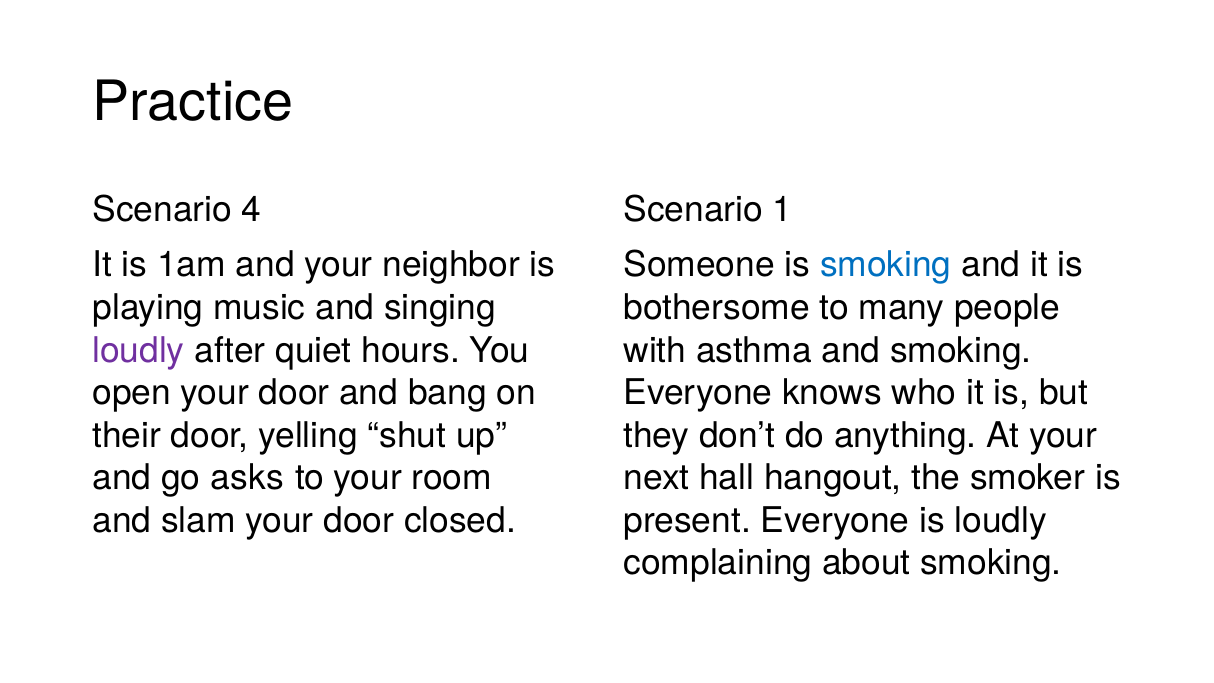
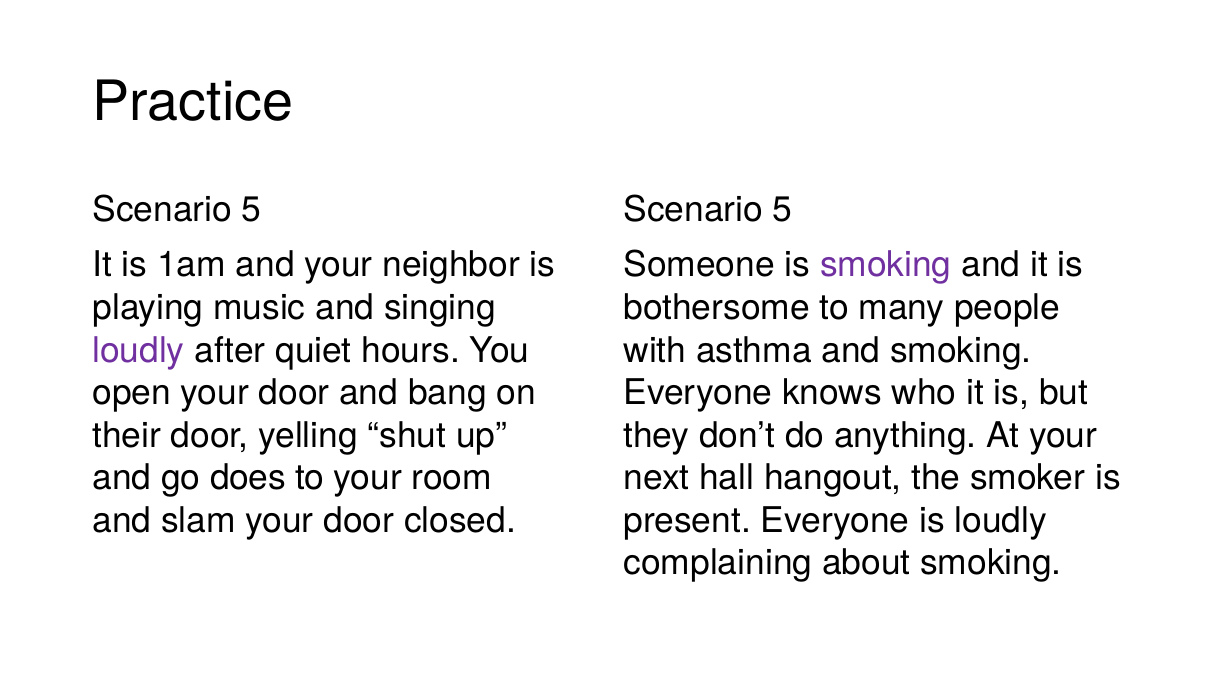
4 at (252, 210): 4 -> 5
1 at (783, 210): 1 -> 5
smoking at (886, 265) colour: blue -> purple
asks: asks -> does
